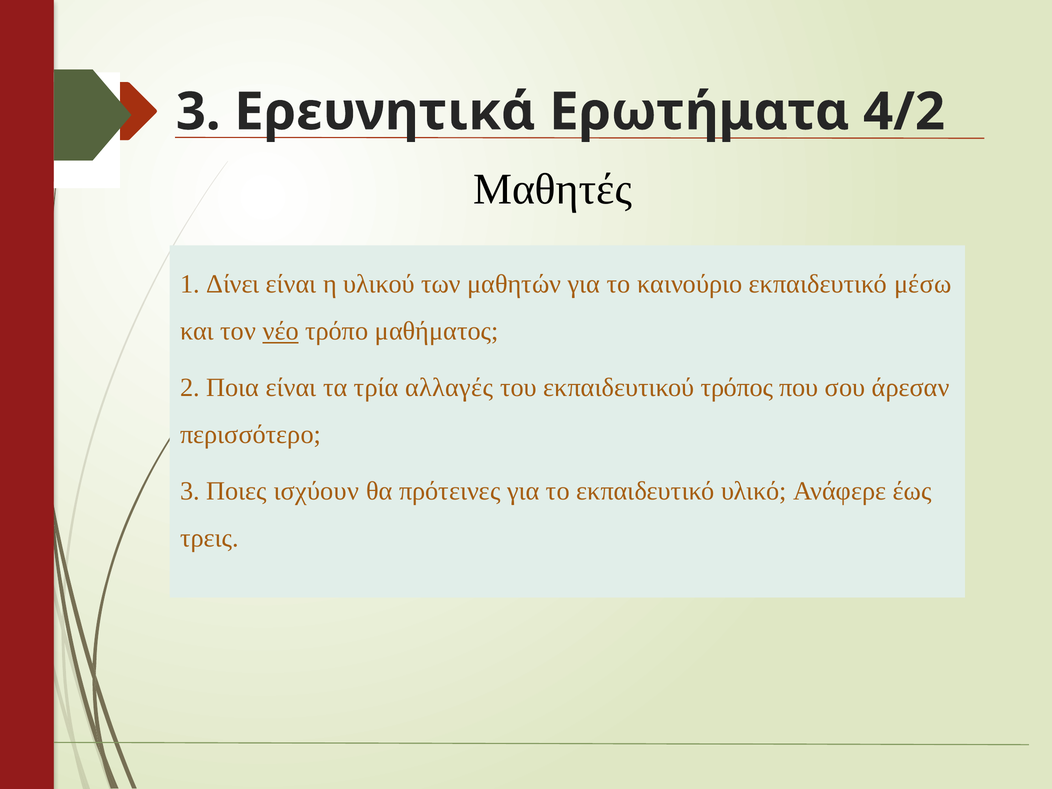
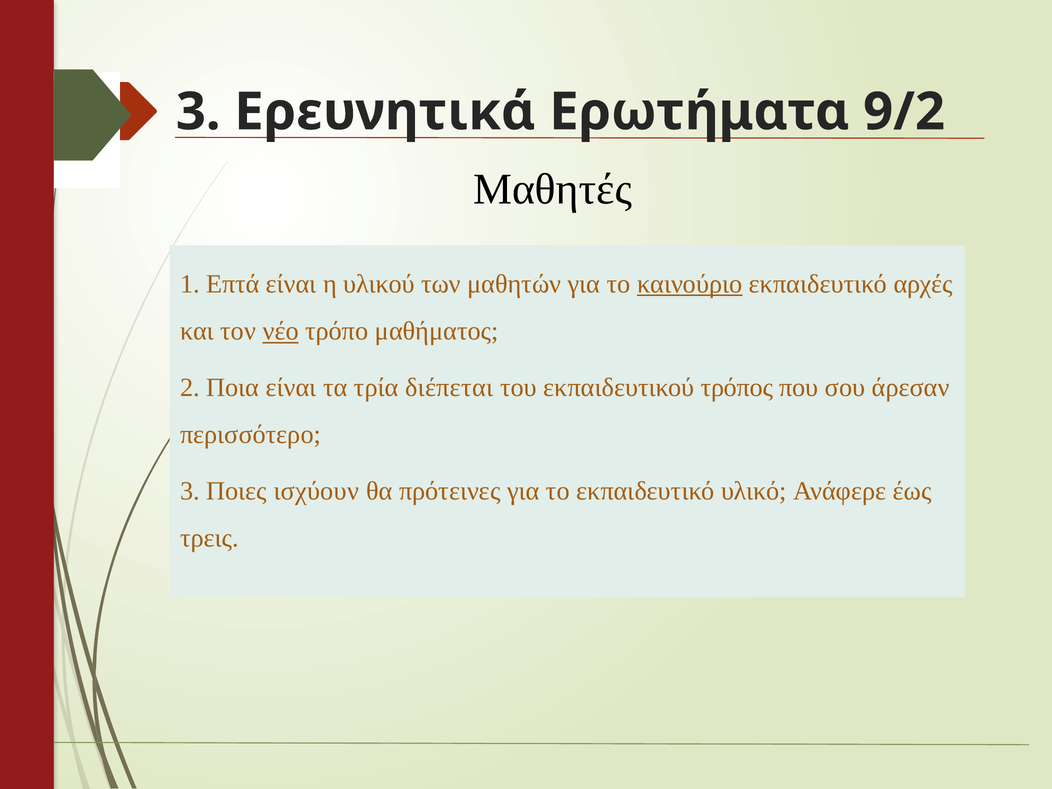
4/2: 4/2 -> 9/2
Δίνει: Δίνει -> Επτά
καινούριο underline: none -> present
μέσω: μέσω -> αρχές
αλλαγές: αλλαγές -> διέπεται
